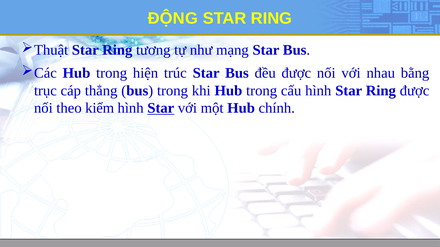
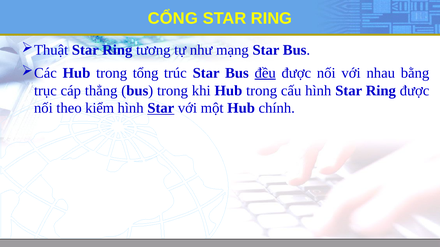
ĐỘNG: ĐỘNG -> CỔNG
hiện: hiện -> tổng
đều underline: none -> present
